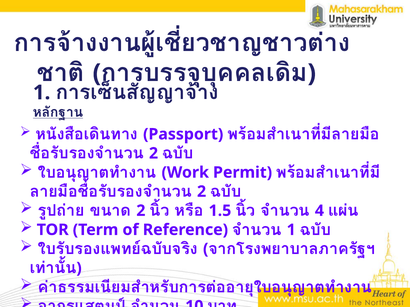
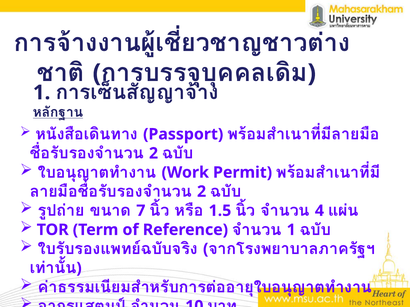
2 at (141, 211): 2 -> 7
